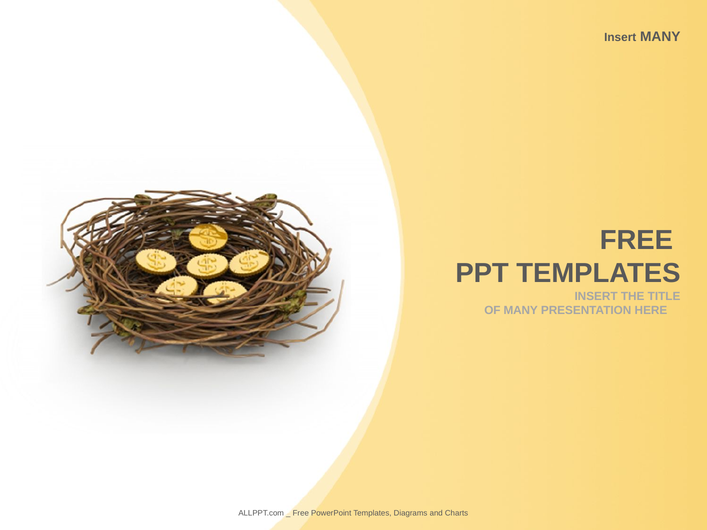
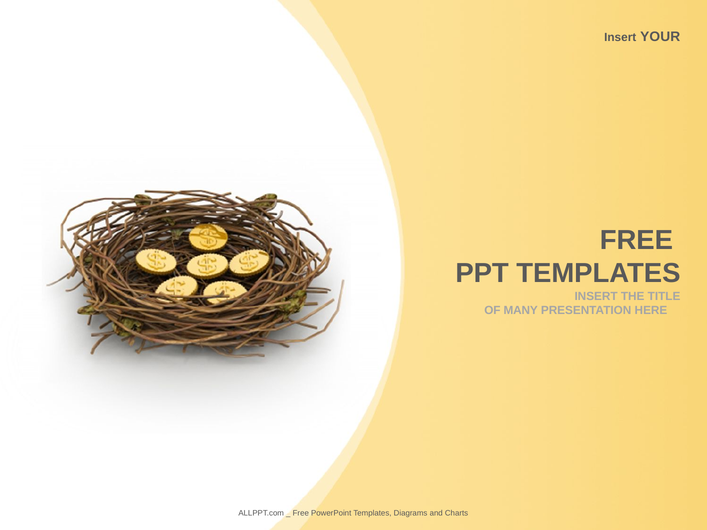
Insert MANY: MANY -> YOUR
